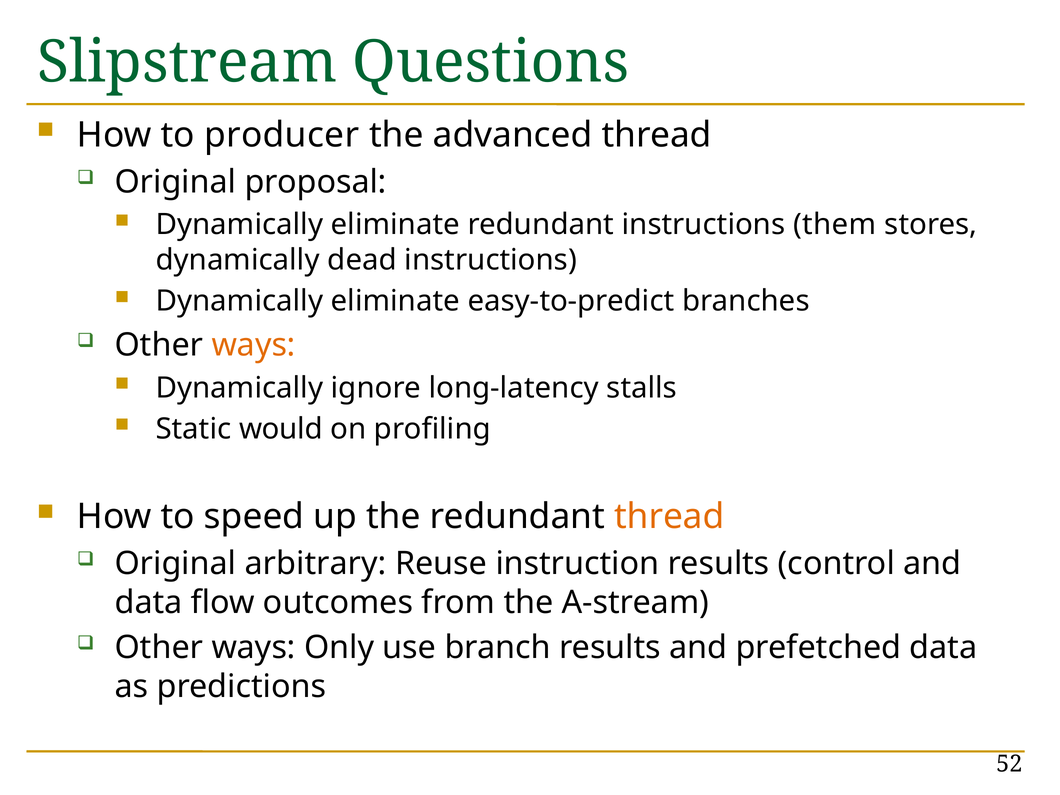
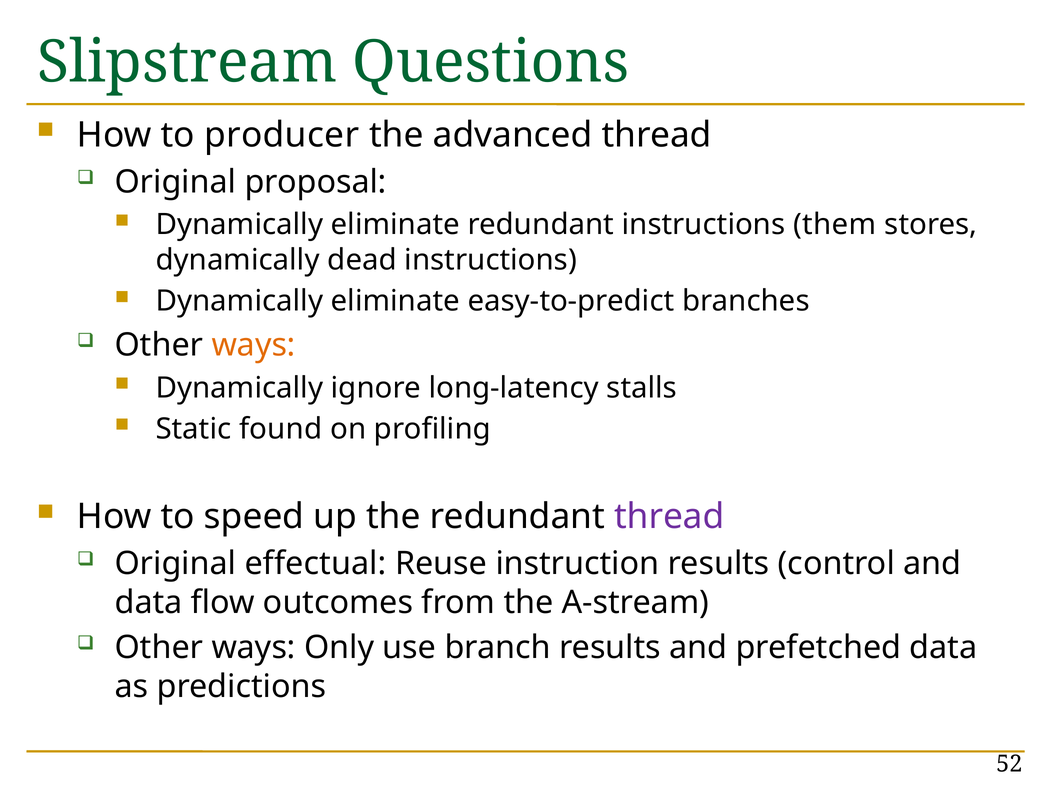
would: would -> found
thread at (669, 517) colour: orange -> purple
arbitrary: arbitrary -> effectual
